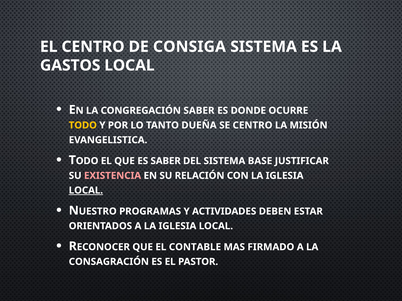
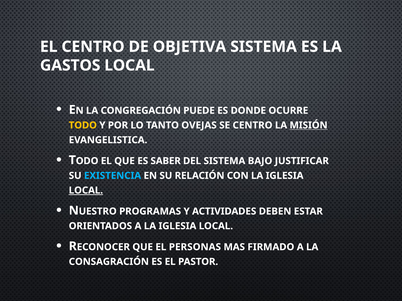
CONSIGA: CONSIGA -> OBJETIVA
CONGREGACIÓN SABER: SABER -> PUEDE
DUEÑA: DUEÑA -> OVEJAS
MISIÓN underline: none -> present
BASE: BASE -> BAJO
EXISTENCIA colour: pink -> light blue
CONTABLE: CONTABLE -> PERSONAS
